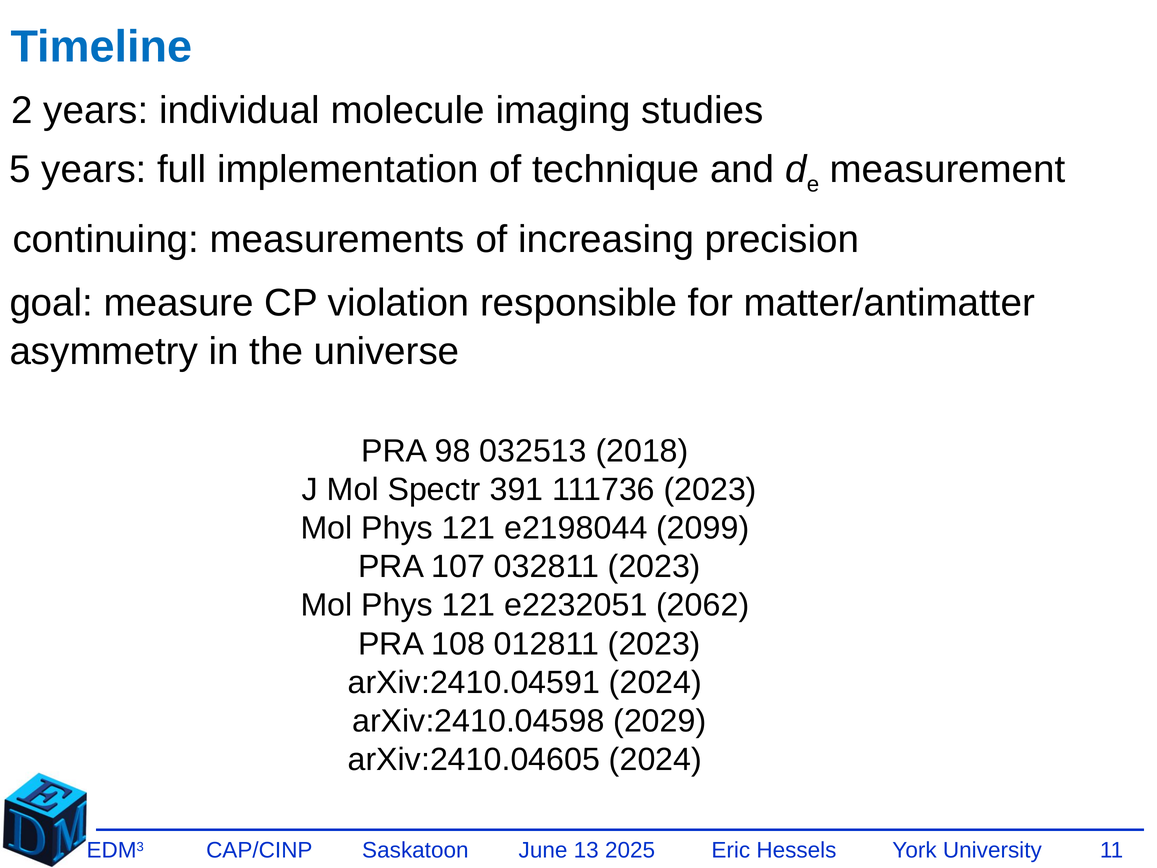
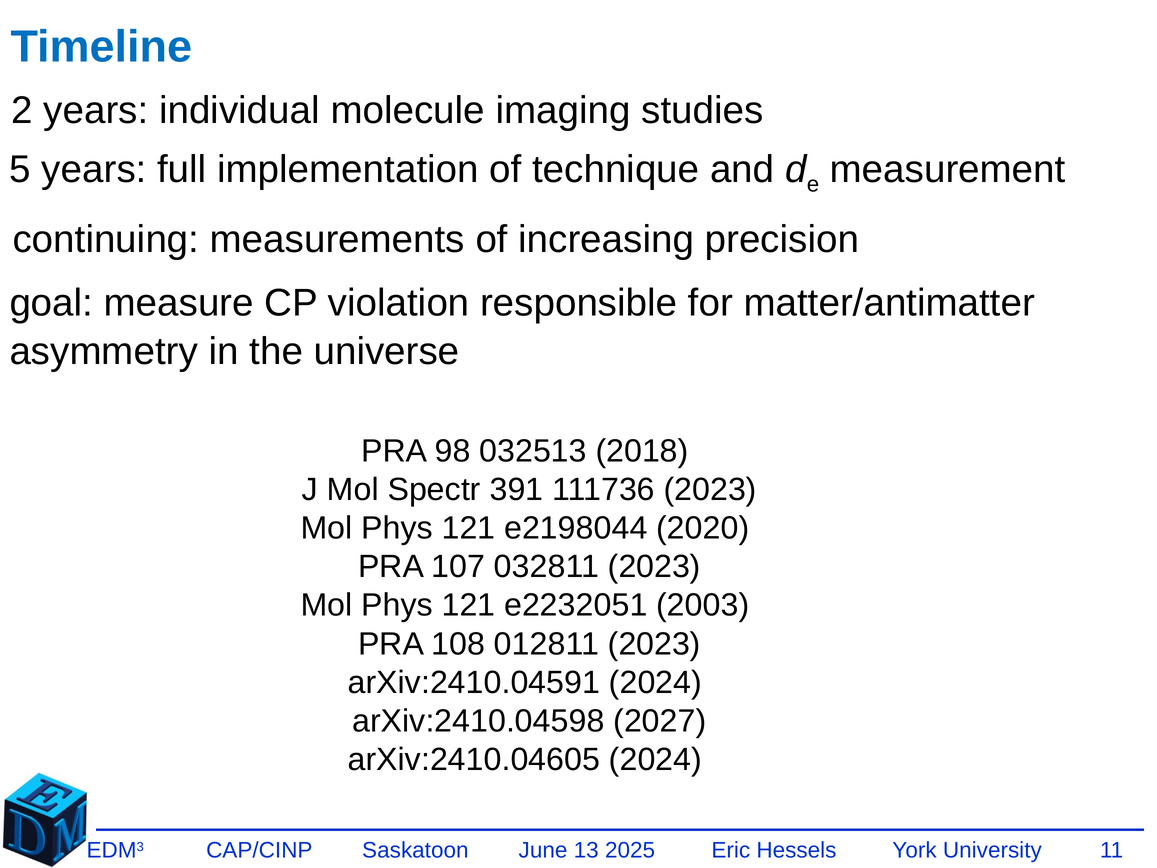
2099: 2099 -> 2020
2062: 2062 -> 2003
2029: 2029 -> 2027
